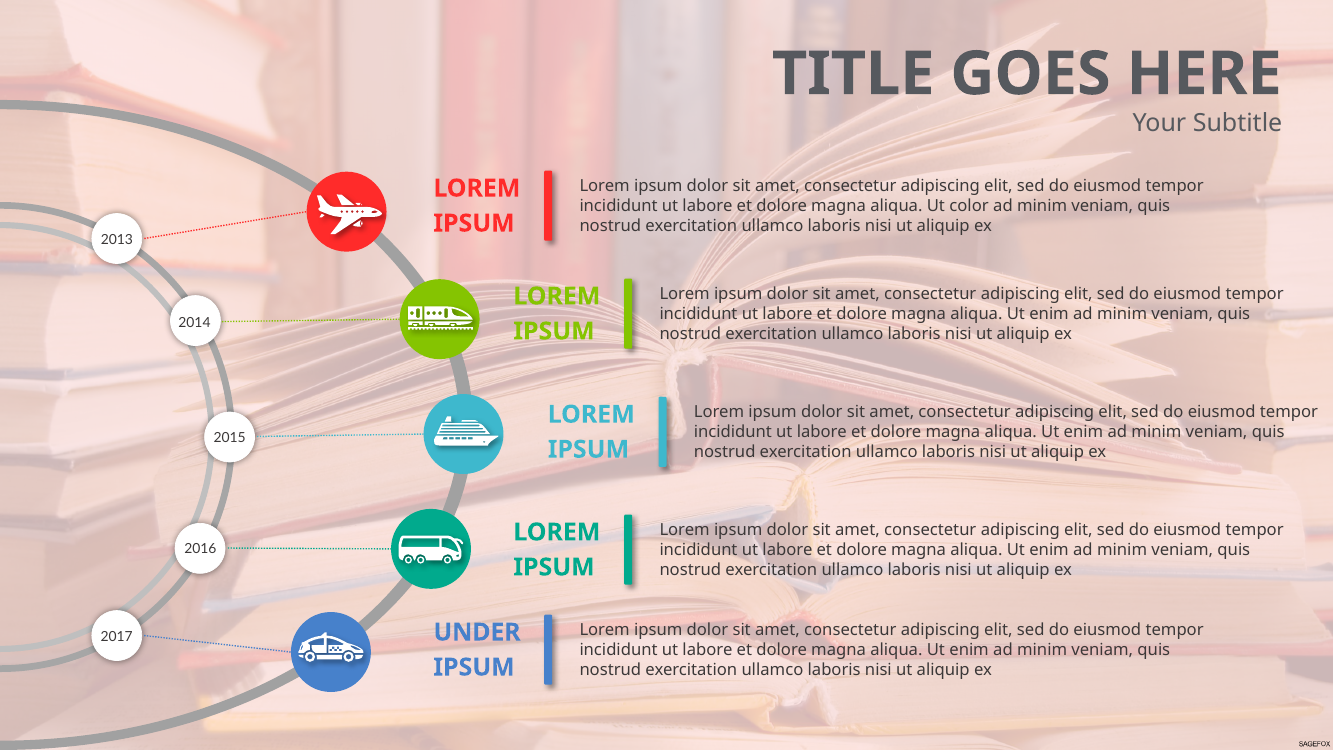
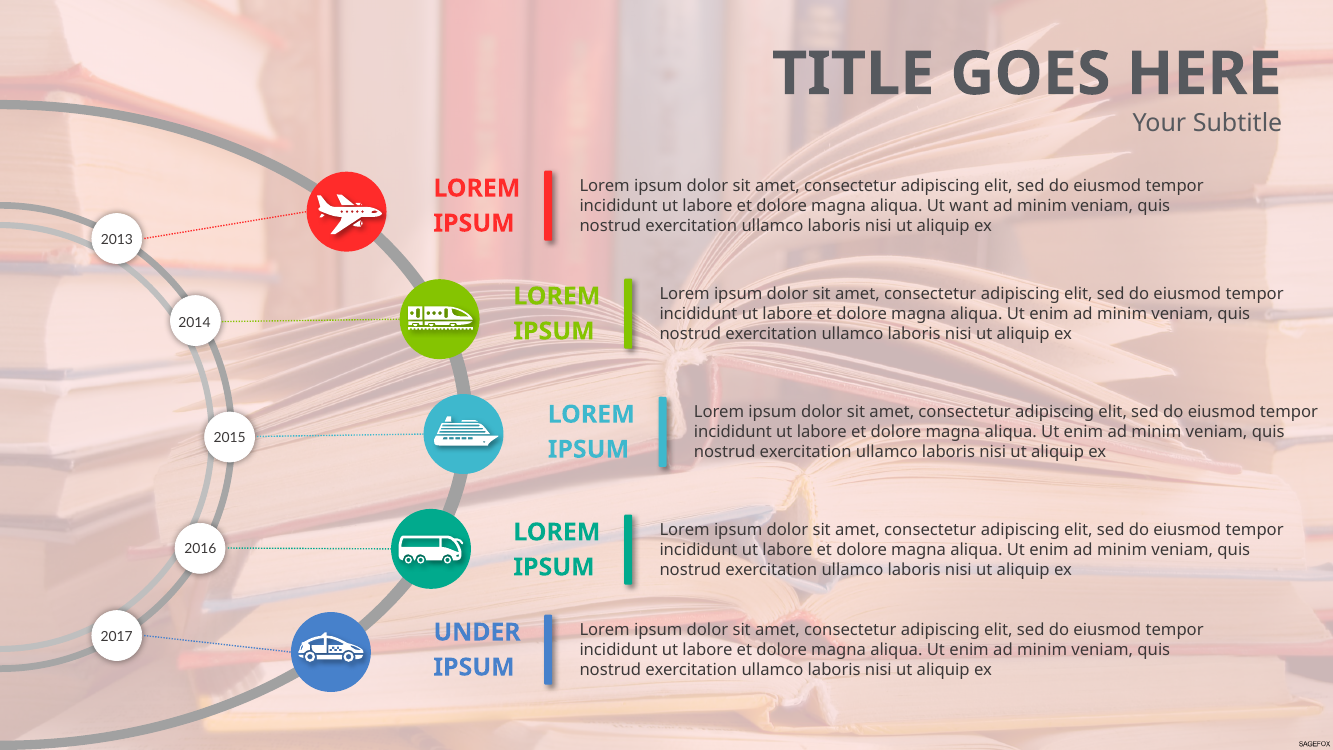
color: color -> want
